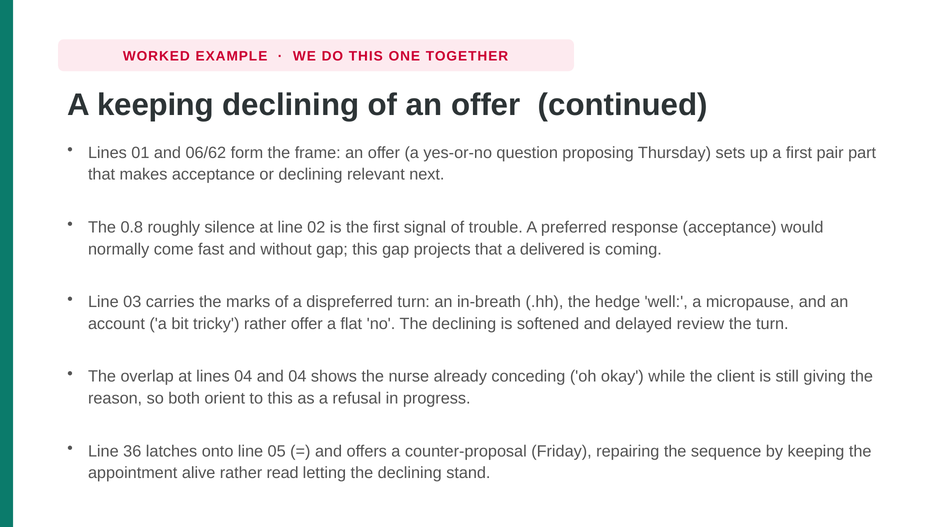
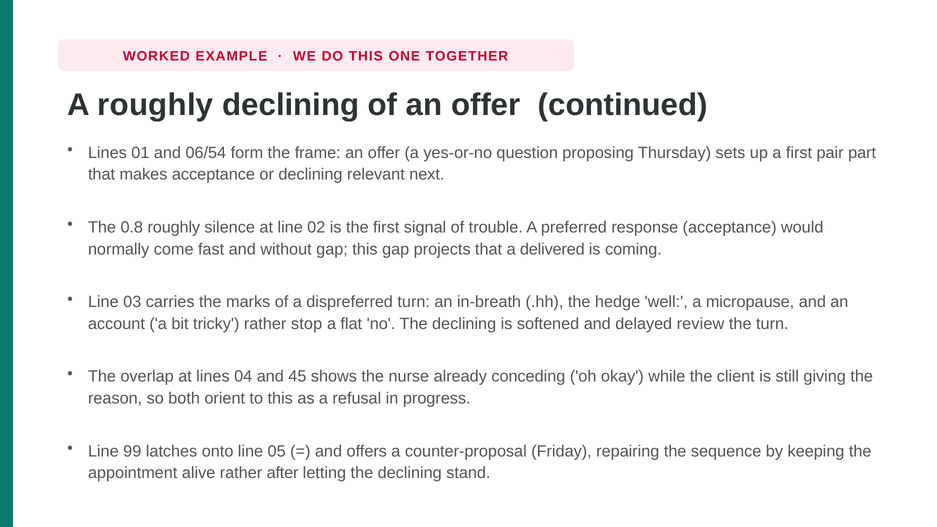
A keeping: keeping -> roughly
06/62: 06/62 -> 06/54
rather offer: offer -> stop
and 04: 04 -> 45
36: 36 -> 99
read: read -> after
